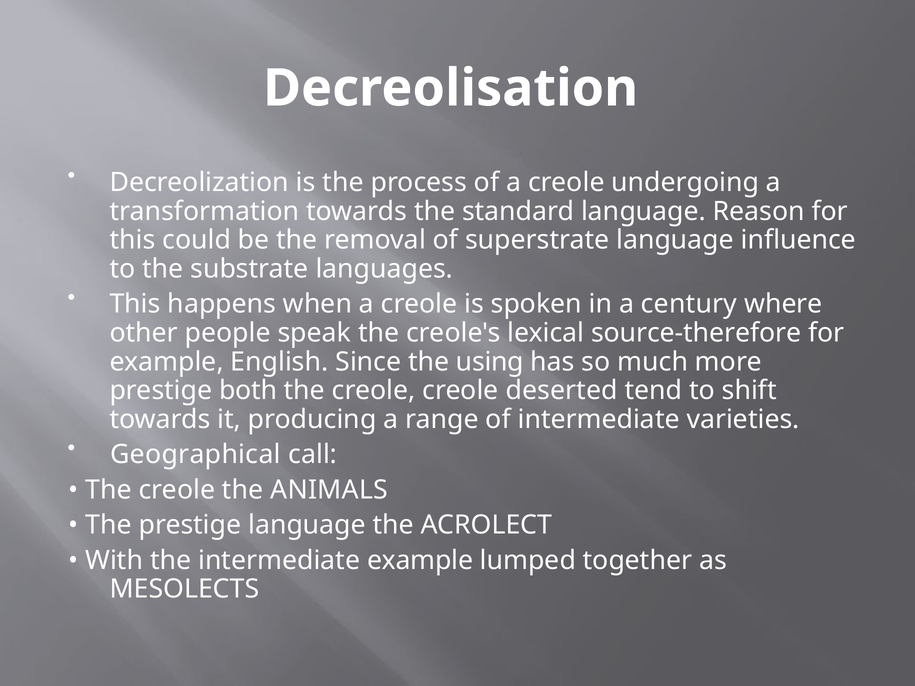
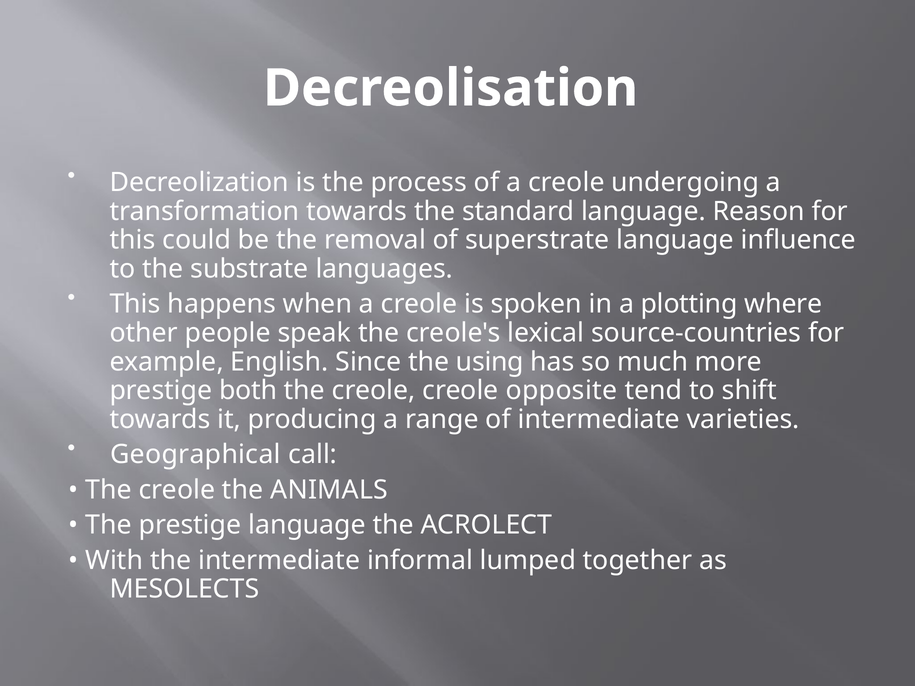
century: century -> plotting
source-therefore: source-therefore -> source-countries
deserted: deserted -> opposite
intermediate example: example -> informal
